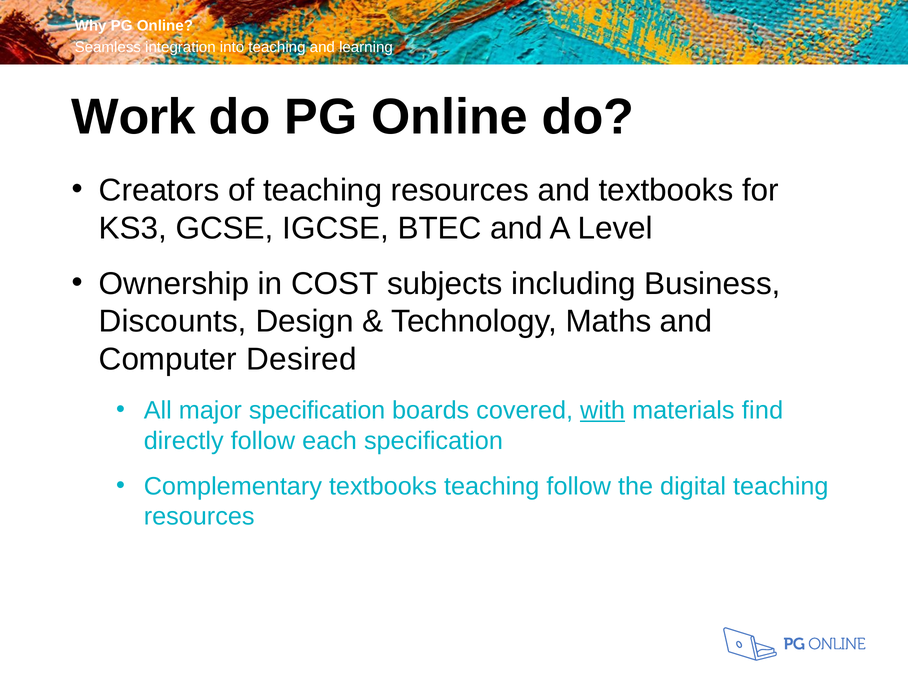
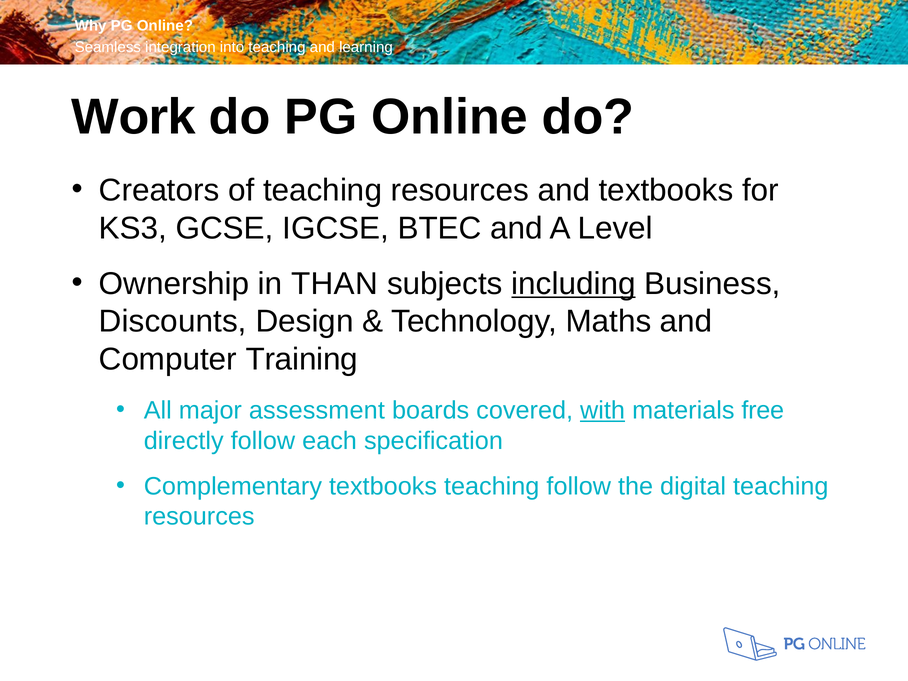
COST: COST -> THAN
including underline: none -> present
Desired: Desired -> Training
major specification: specification -> assessment
find: find -> free
